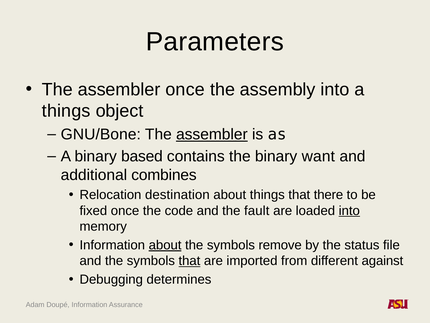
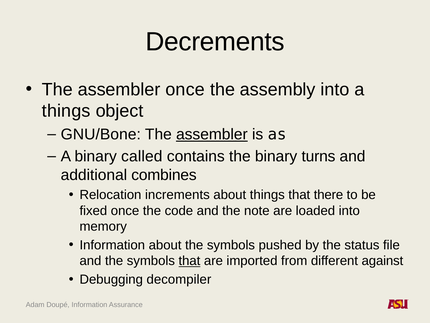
Parameters: Parameters -> Decrements
based: based -> called
want: want -> turns
destination: destination -> increments
fault: fault -> note
into at (349, 210) underline: present -> none
about at (165, 245) underline: present -> none
remove: remove -> pushed
determines: determines -> decompiler
